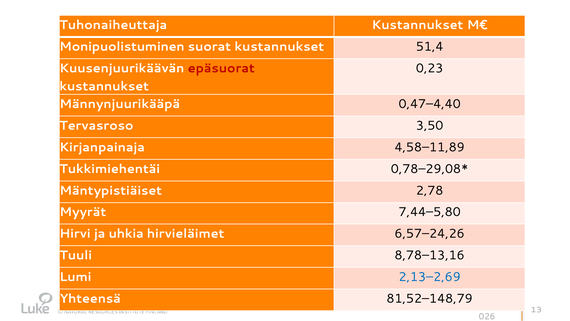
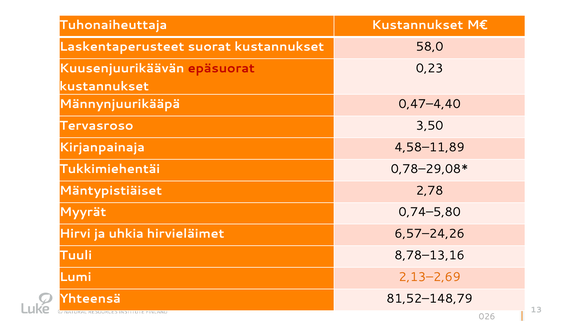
Monipuolistuminen: Monipuolistuminen -> Laskentaperusteet
51,4: 51,4 -> 58,0
7,44–5,80: 7,44–5,80 -> 0,74–5,80
2,13–2,69 colour: blue -> orange
